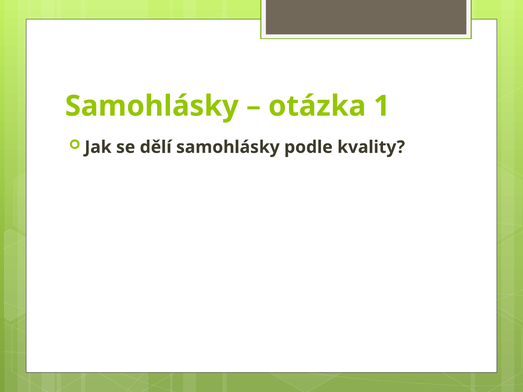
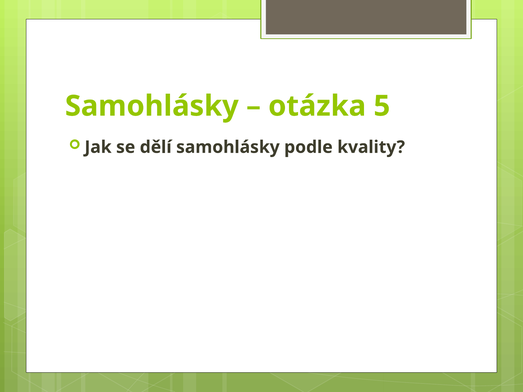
1: 1 -> 5
